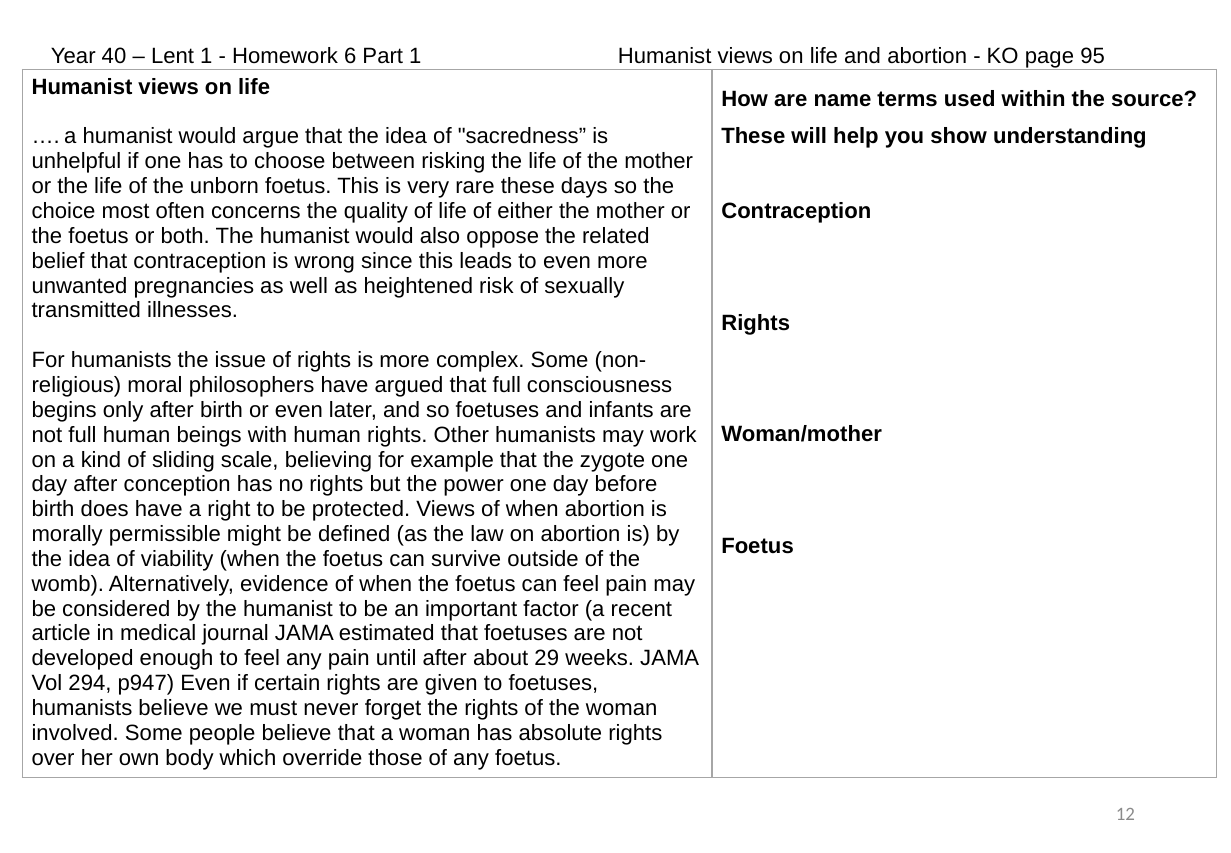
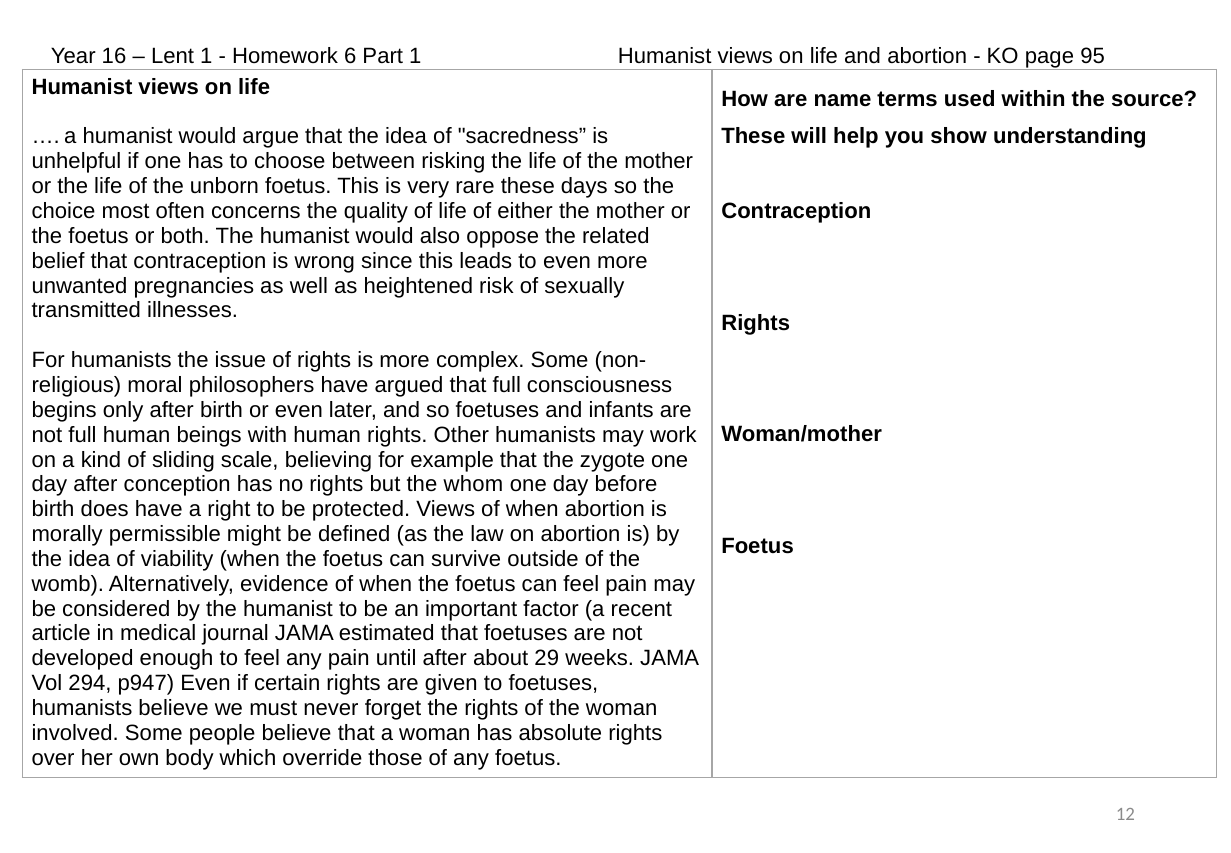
40: 40 -> 16
power: power -> whom
